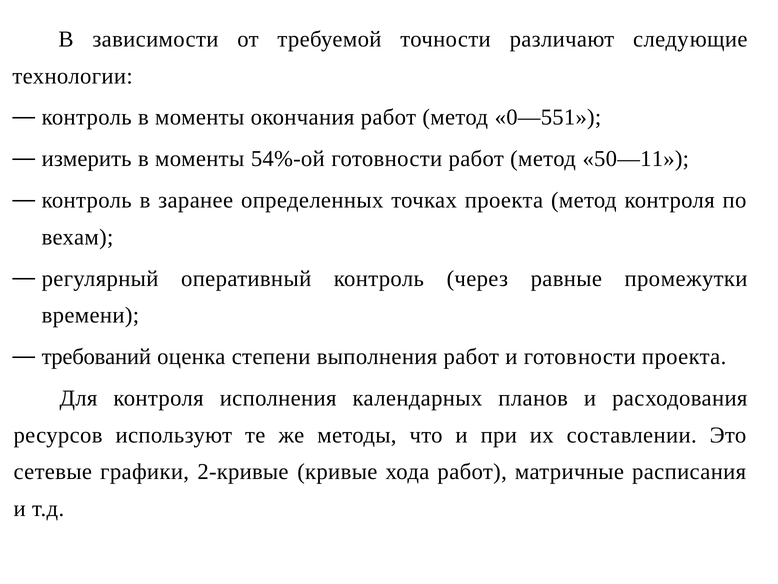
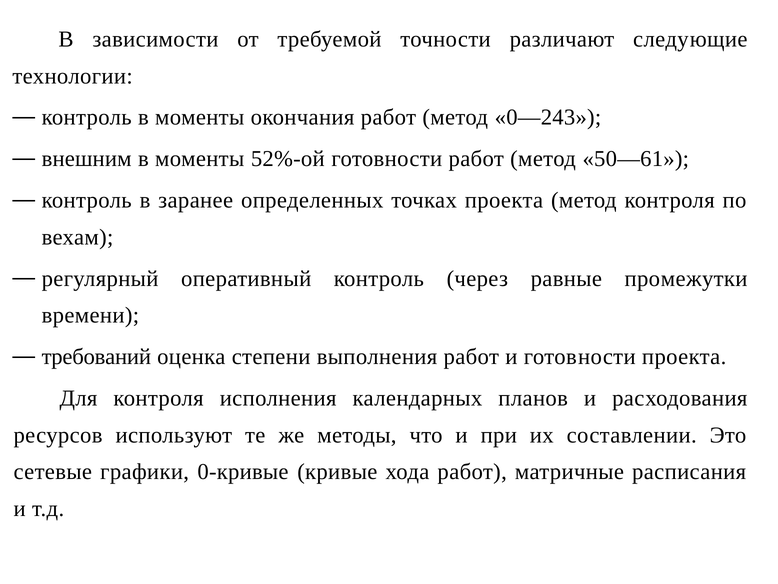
0—551: 0—551 -> 0—243
измерить: измерить -> внешним
54%-ой: 54%-ой -> 52%-ой
50—11: 50—11 -> 50—61
2-кривые: 2-кривые -> 0-кривые
